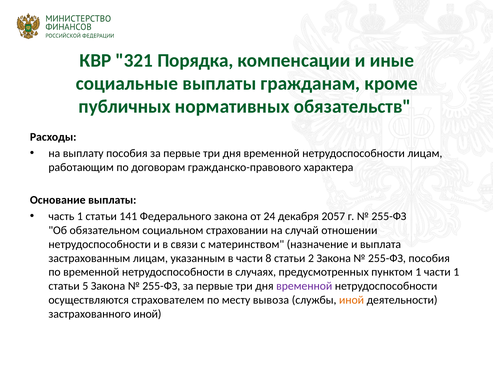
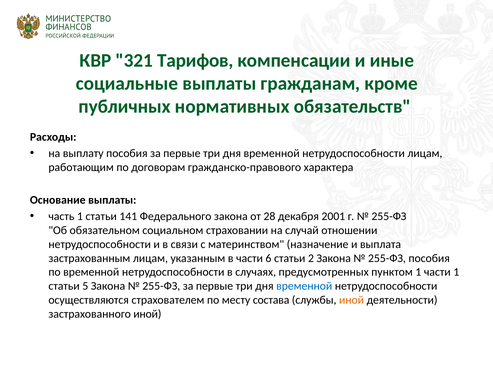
Порядка: Порядка -> Тарифов
24: 24 -> 28
2057: 2057 -> 2001
8: 8 -> 6
временной at (304, 286) colour: purple -> blue
вывоза: вывоза -> состава
